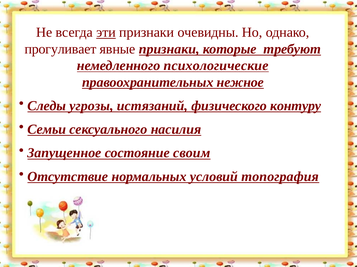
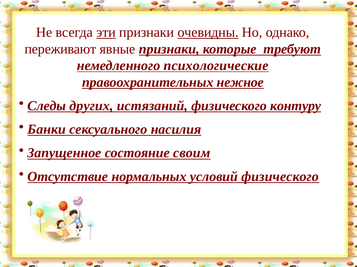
очевидны underline: none -> present
прогуливает: прогуливает -> переживают
угрозы: угрозы -> других
Семьи: Семьи -> Банки
условий топография: топография -> физического
